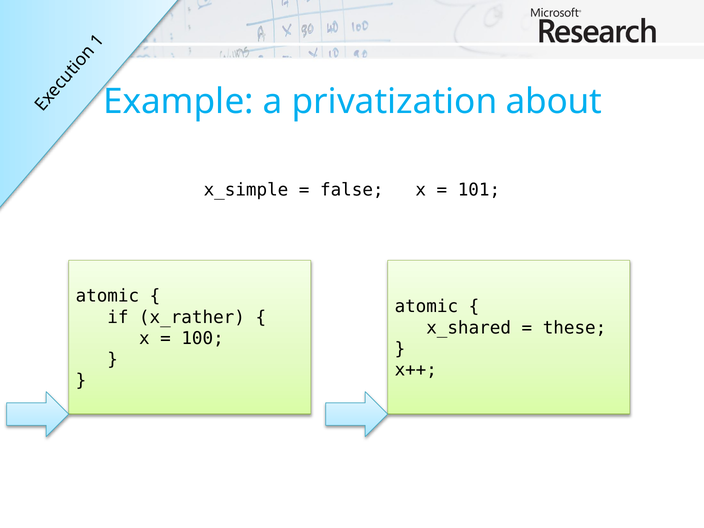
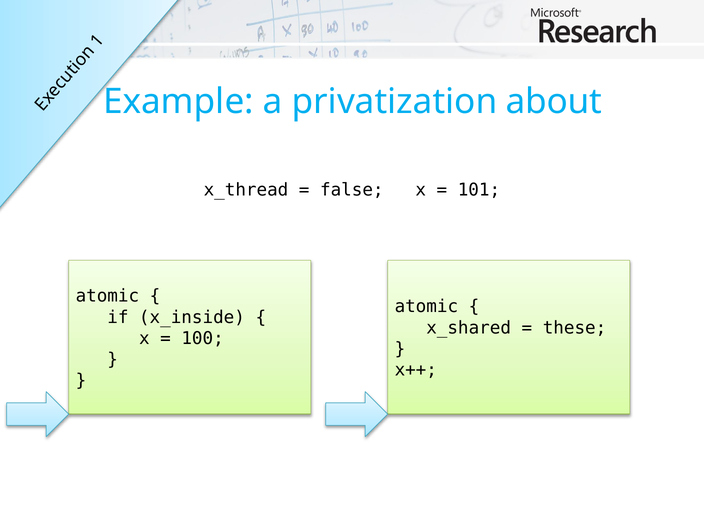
x_simple: x_simple -> x_thread
x_rather: x_rather -> x_inside
